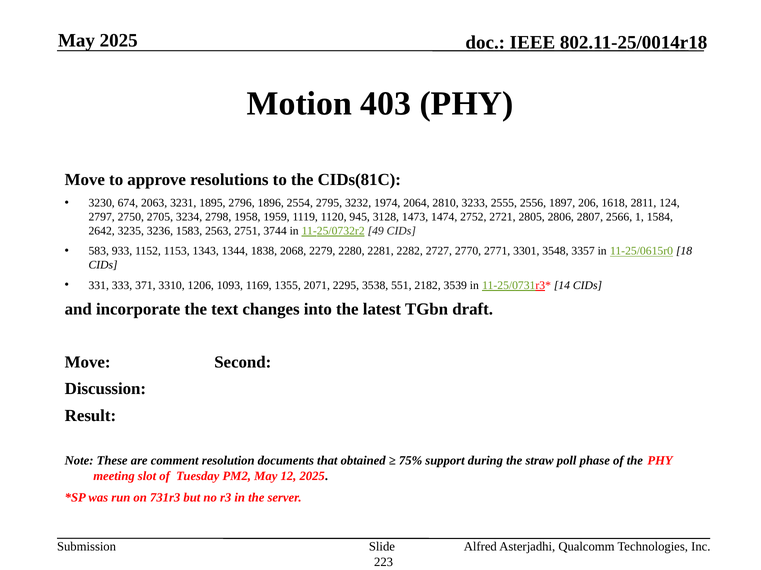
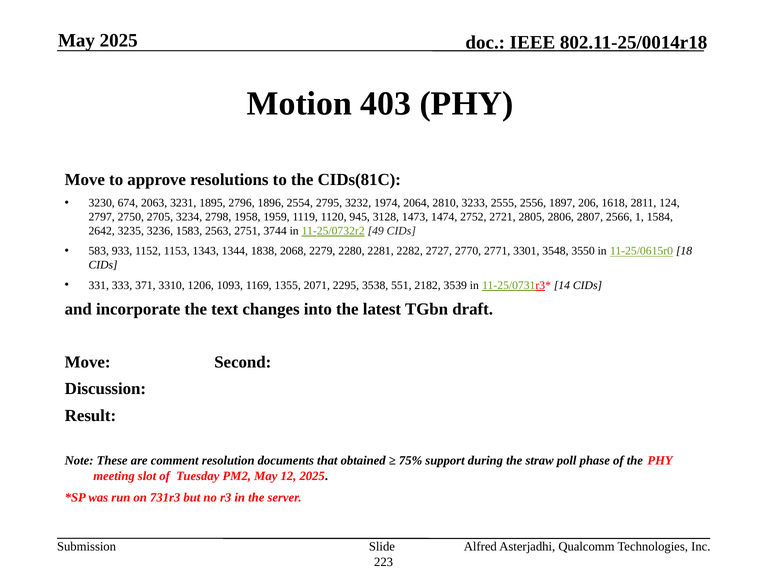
3357: 3357 -> 3550
